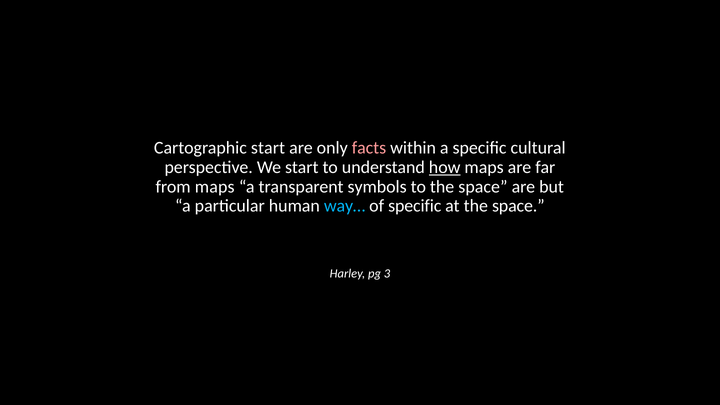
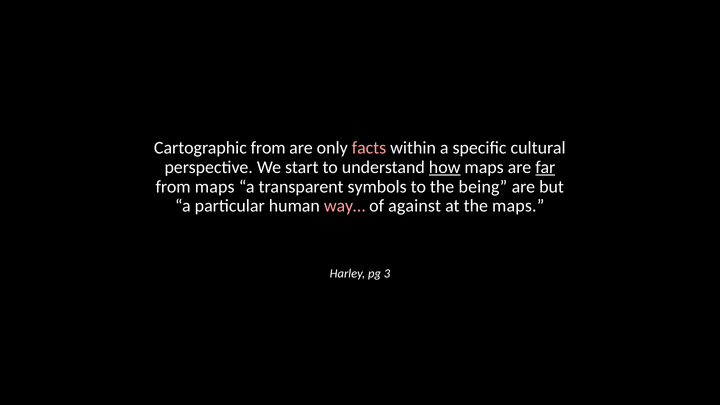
Cartographic start: start -> from
far underline: none -> present
to the space: space -> being
way… colour: light blue -> pink
of specific: specific -> against
at the space: space -> maps
